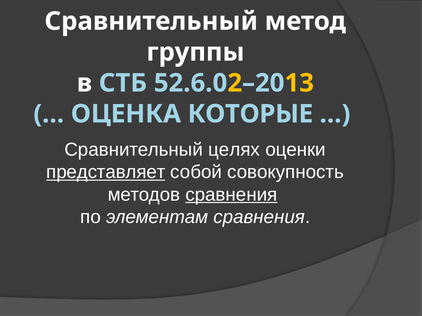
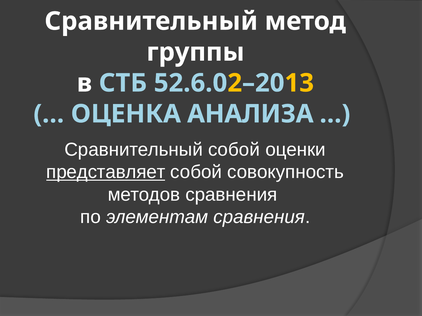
КОТОРЫЕ: КОТОРЫЕ -> АНАЛИЗА
Сравнительный целях: целях -> собой
сравнения at (231, 195) underline: present -> none
